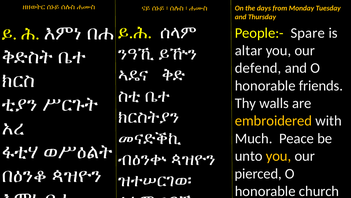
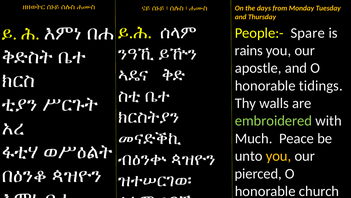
altar: altar -> rains
defend: defend -> apostle
friends: friends -> tidings
embroidered colour: yellow -> light green
